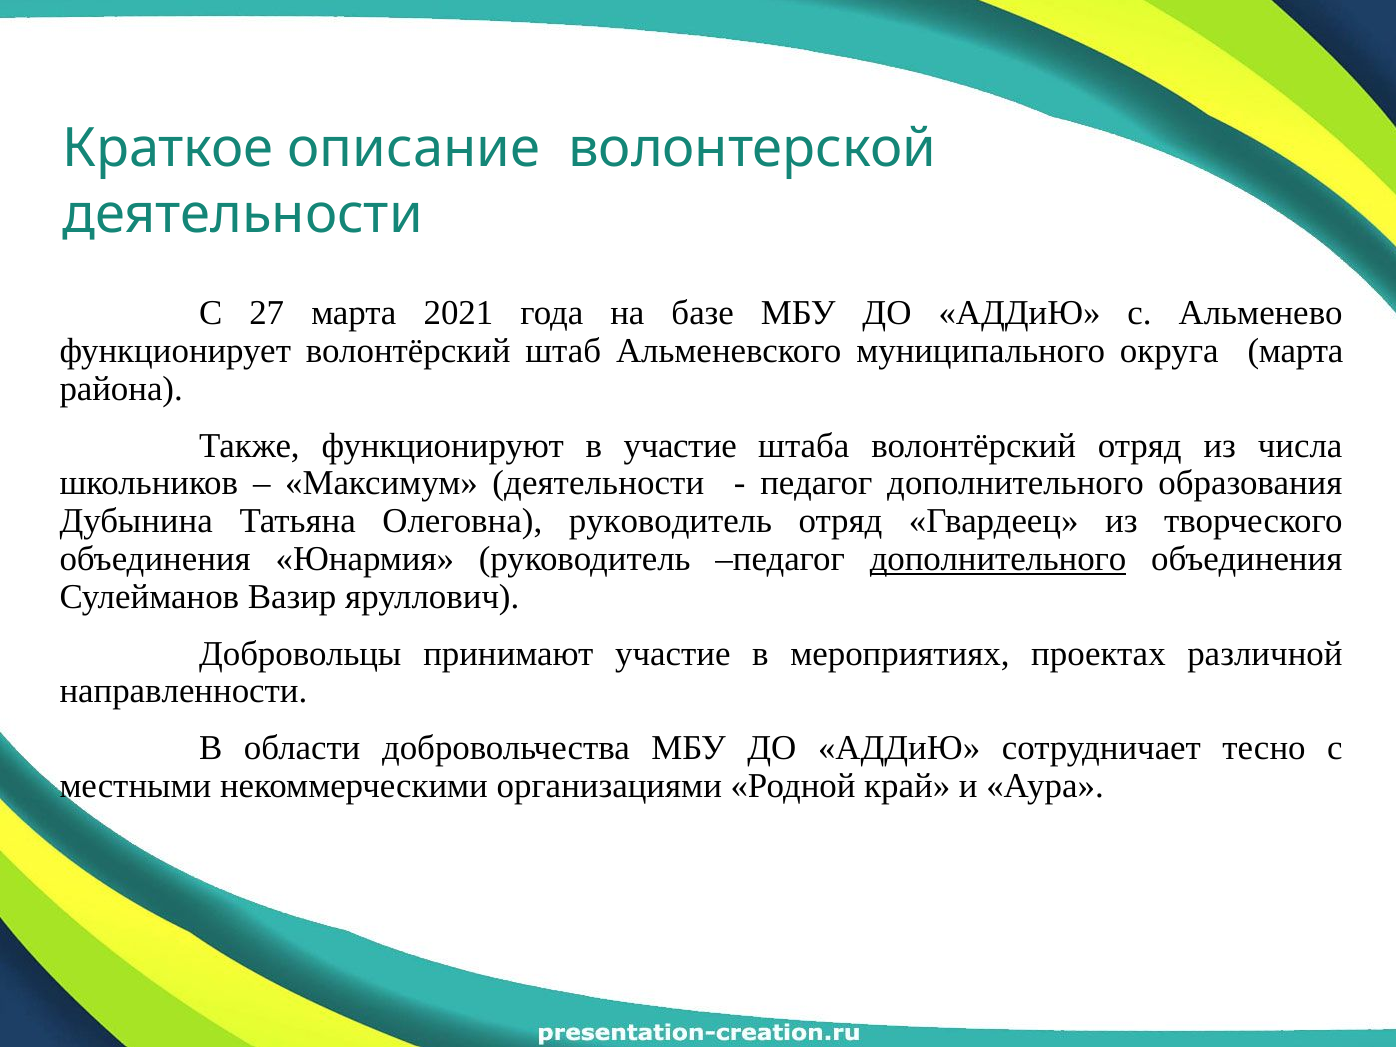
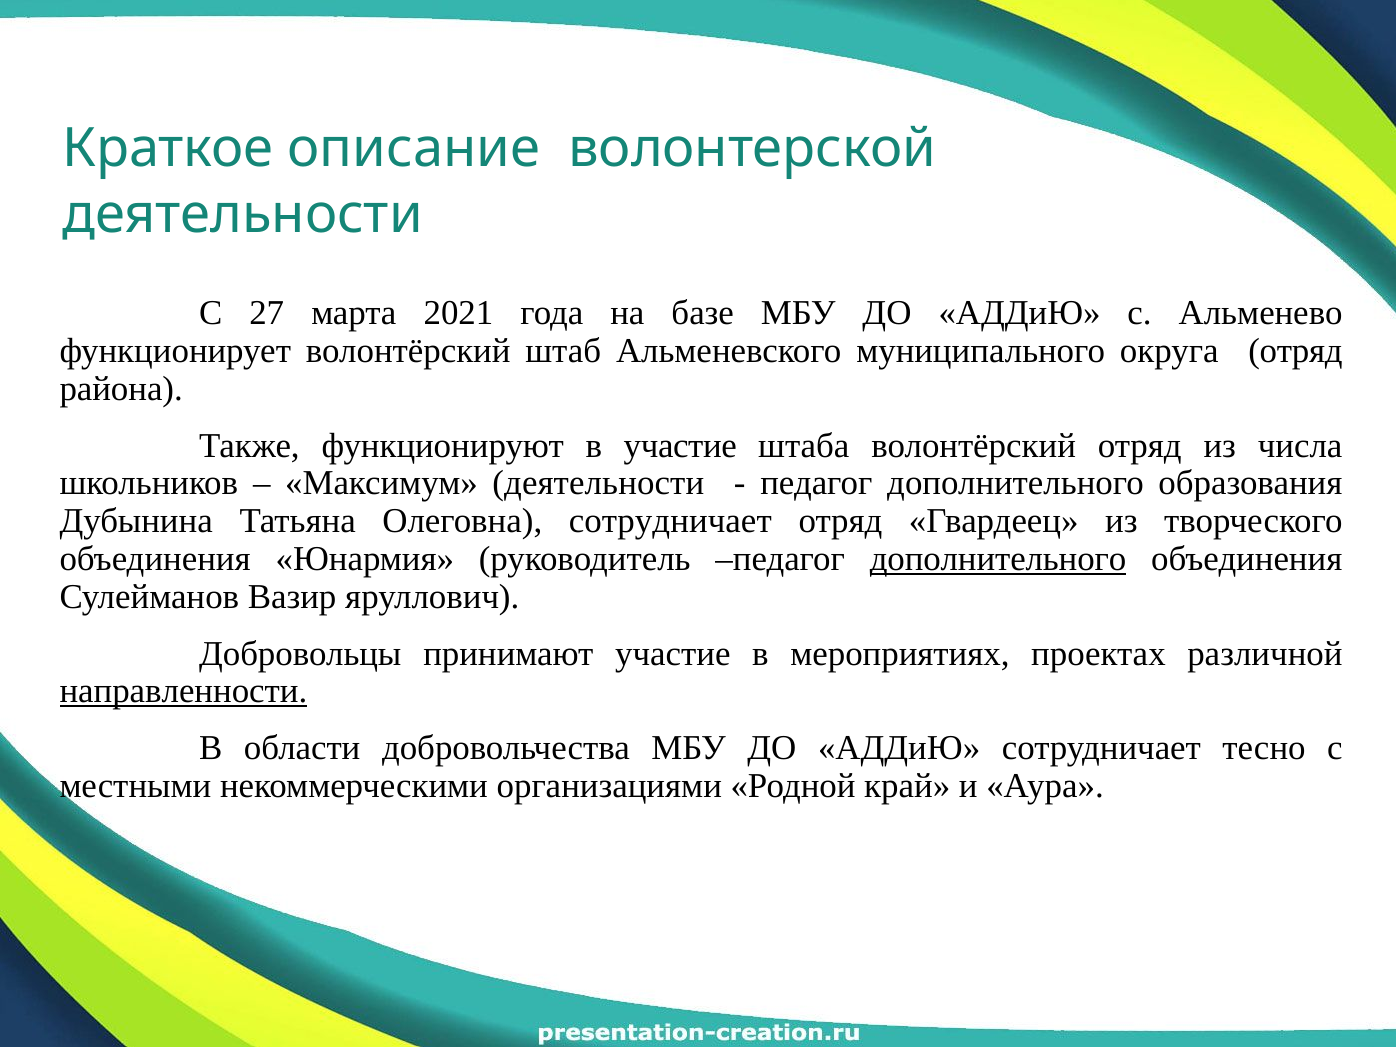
округа марта: марта -> отряд
Олеговна руководитель: руководитель -> сотрудничает
направленности underline: none -> present
